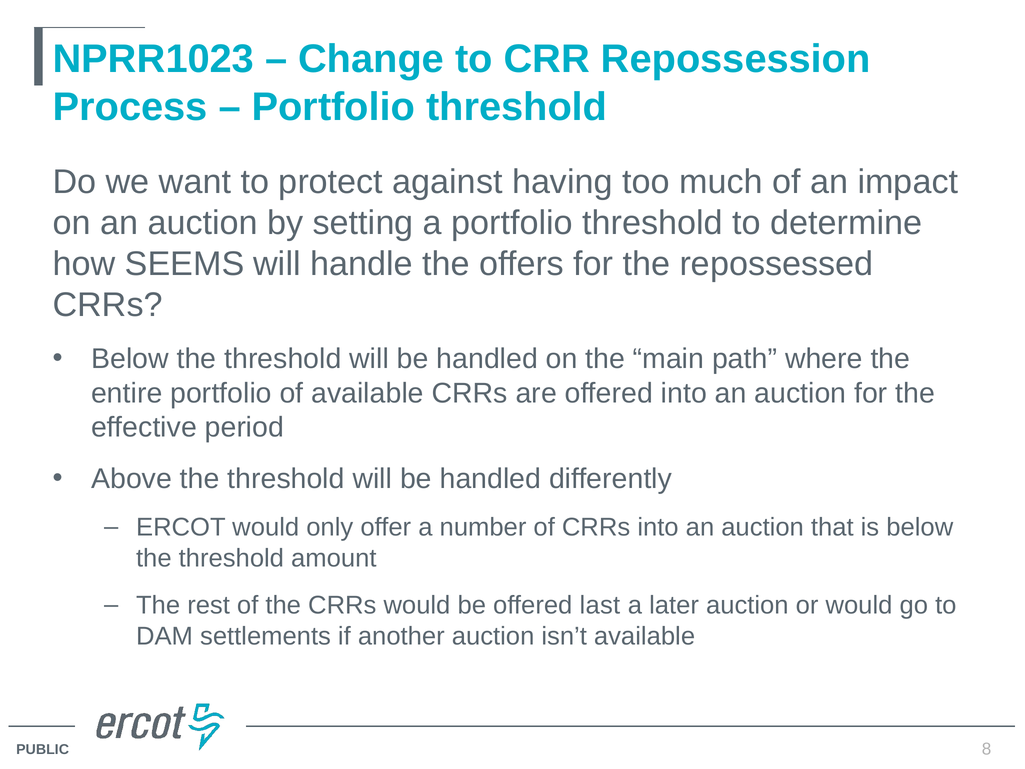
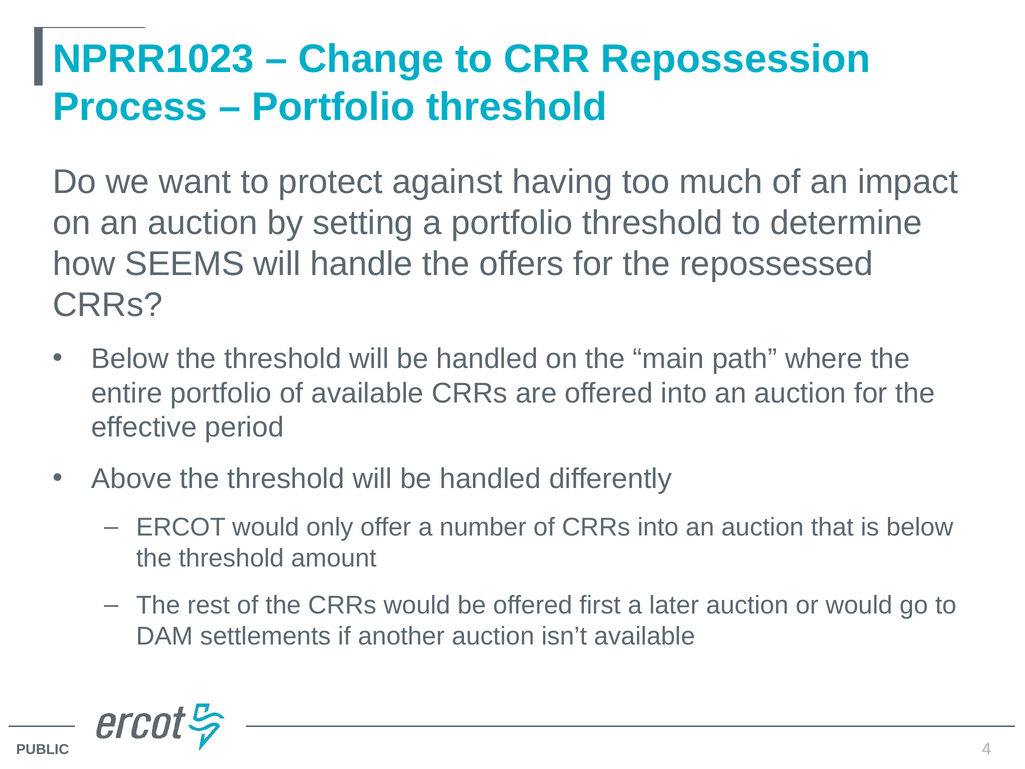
last: last -> first
8: 8 -> 4
